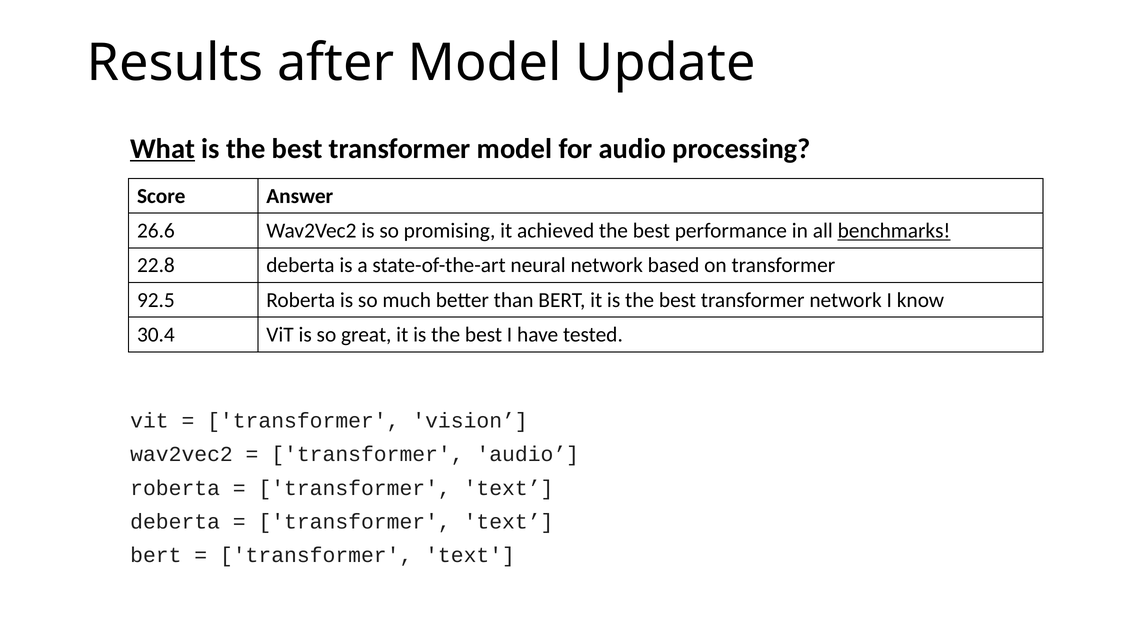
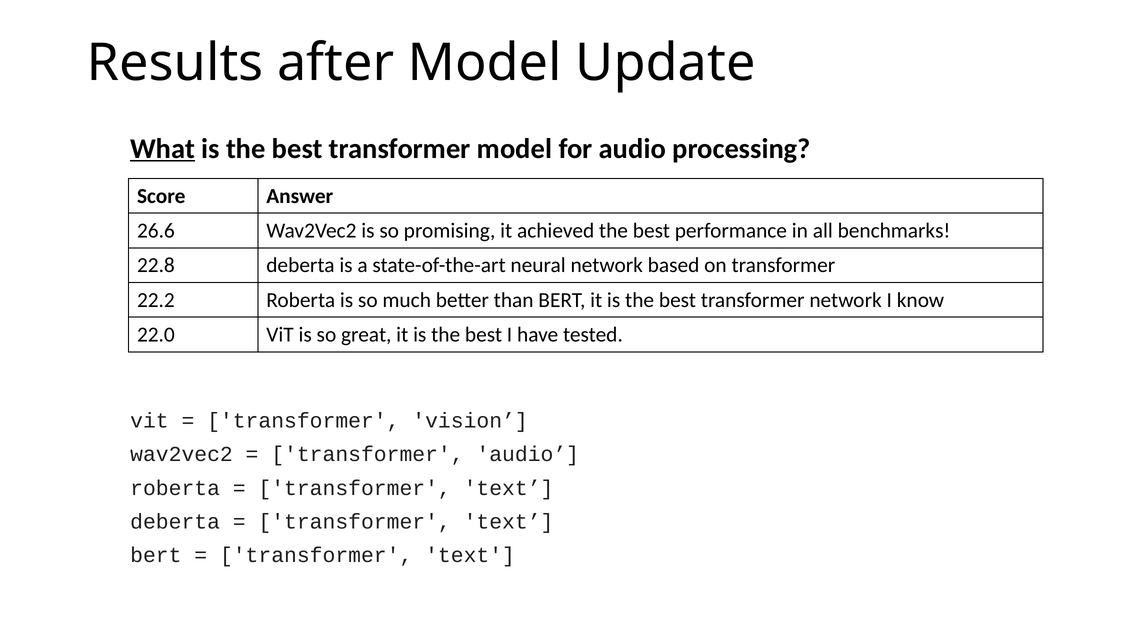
benchmarks underline: present -> none
92.5: 92.5 -> 22.2
30.4: 30.4 -> 22.0
